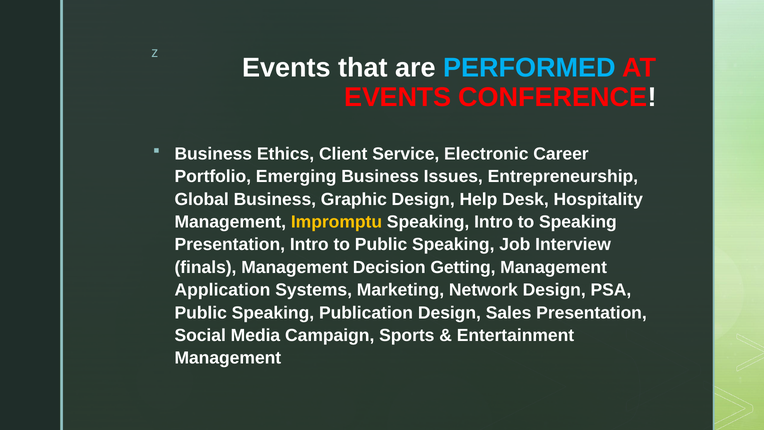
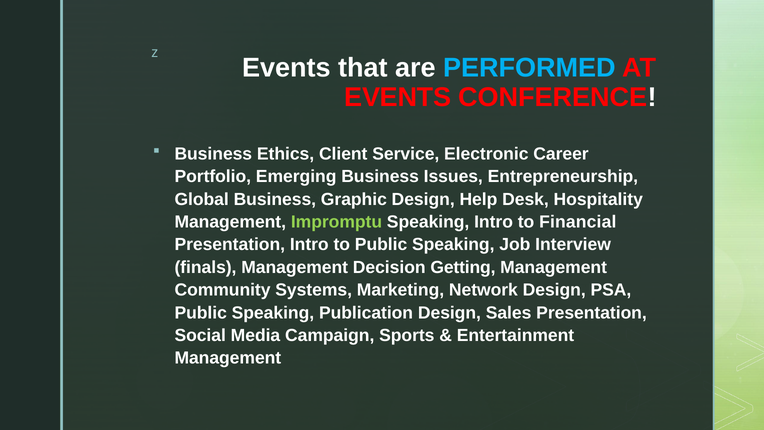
Impromptu colour: yellow -> light green
to Speaking: Speaking -> Financial
Application: Application -> Community
